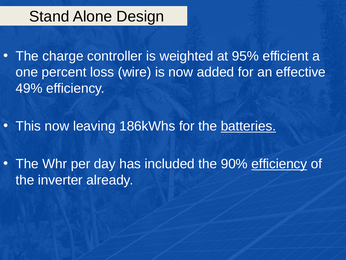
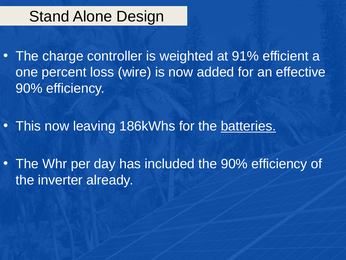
95%: 95% -> 91%
49% at (29, 88): 49% -> 90%
efficiency at (279, 164) underline: present -> none
